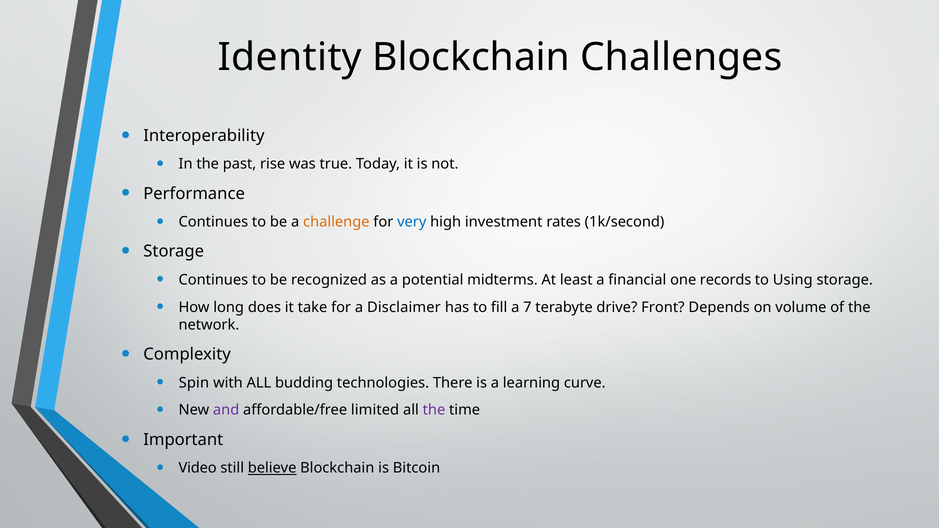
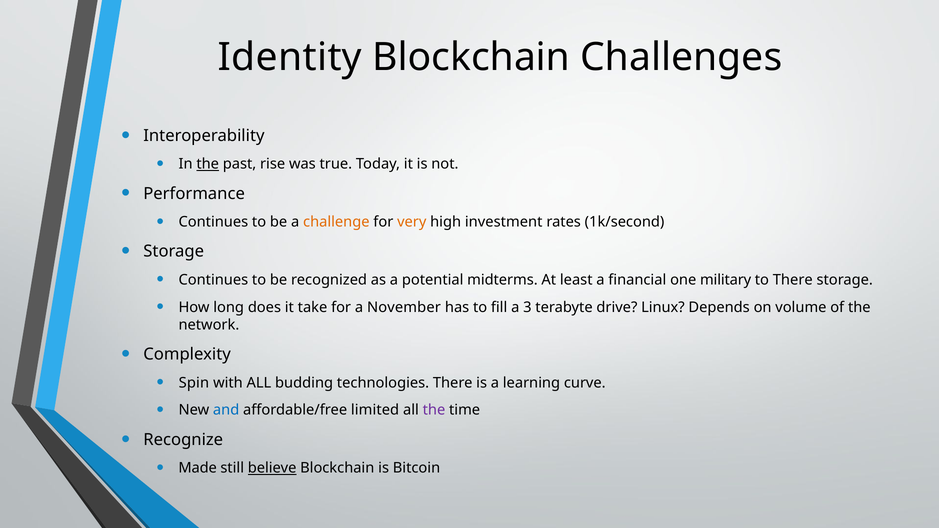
the at (208, 164) underline: none -> present
very colour: blue -> orange
records: records -> military
to Using: Using -> There
Disclaimer: Disclaimer -> November
7: 7 -> 3
Front: Front -> Linux
and colour: purple -> blue
Important: Important -> Recognize
Video: Video -> Made
